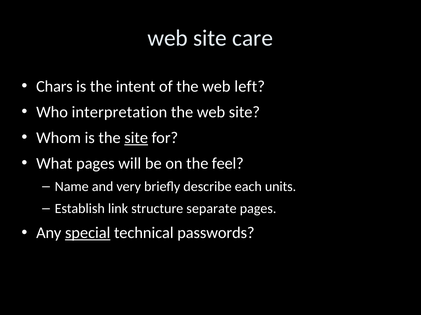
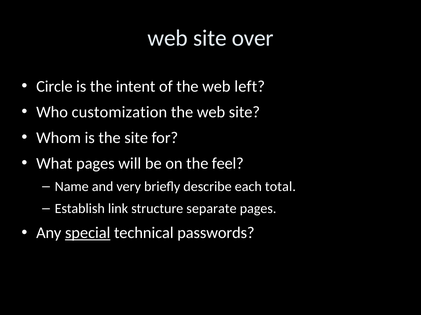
care: care -> over
Chars: Chars -> Circle
interpretation: interpretation -> customization
site at (136, 138) underline: present -> none
units: units -> total
